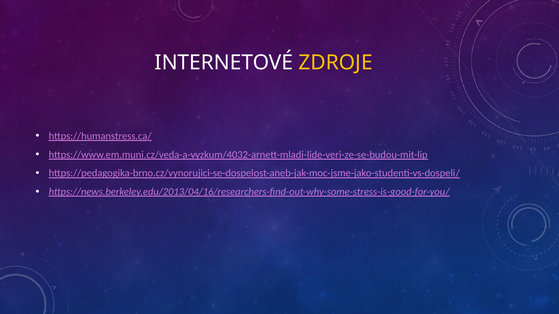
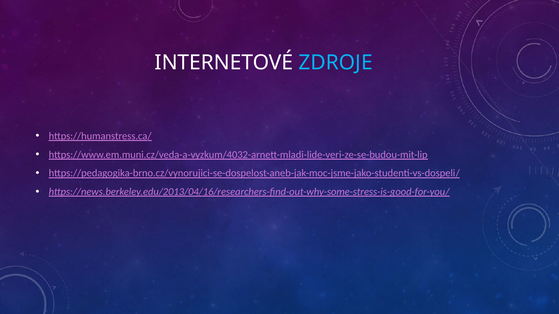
ZDROJE colour: yellow -> light blue
